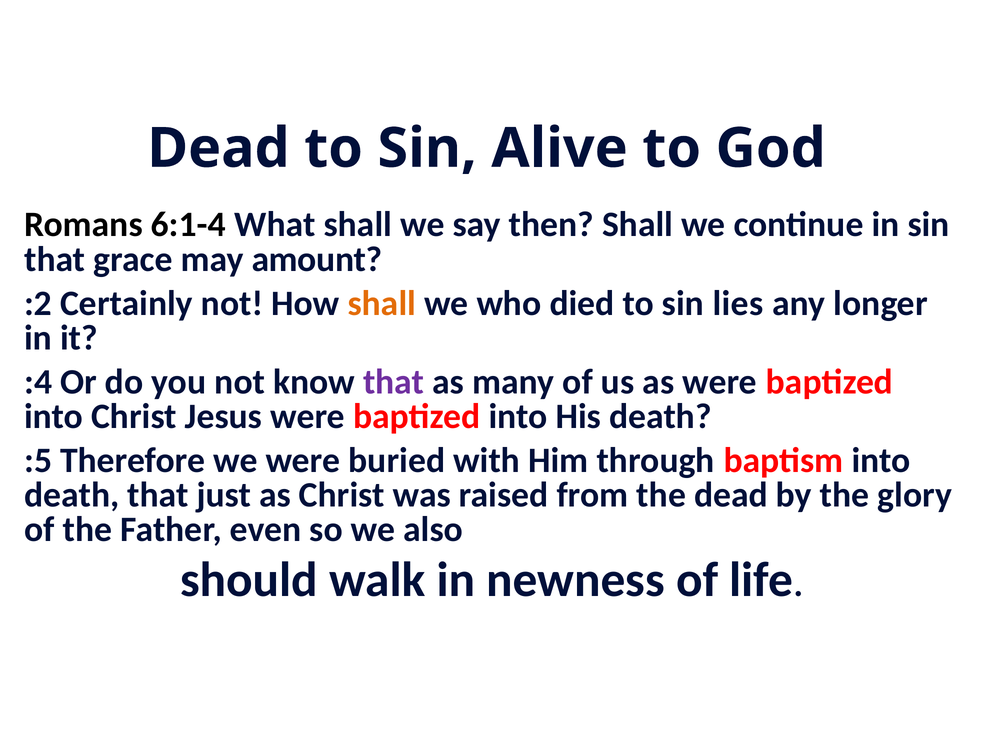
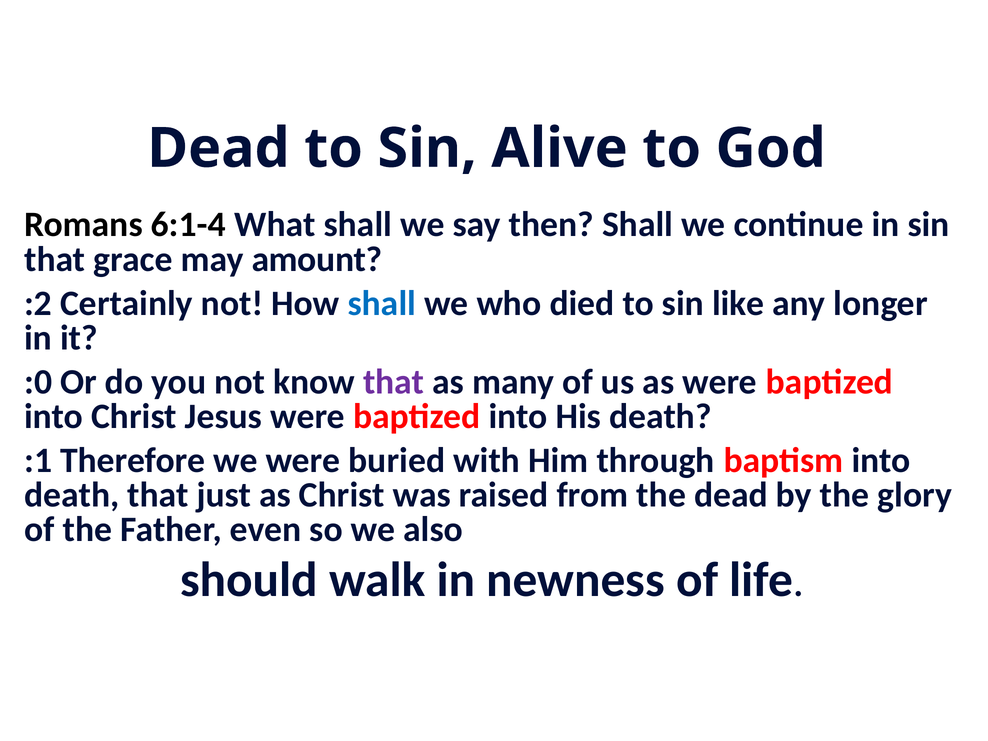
shall at (382, 303) colour: orange -> blue
lies: lies -> like
:4: :4 -> :0
:5: :5 -> :1
